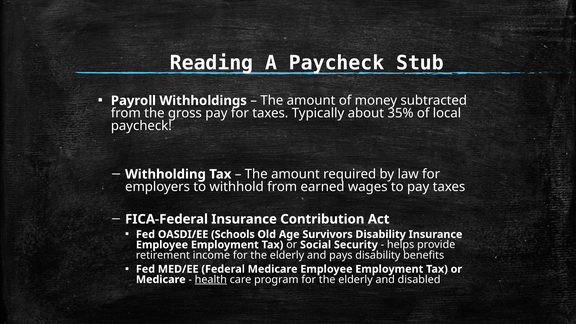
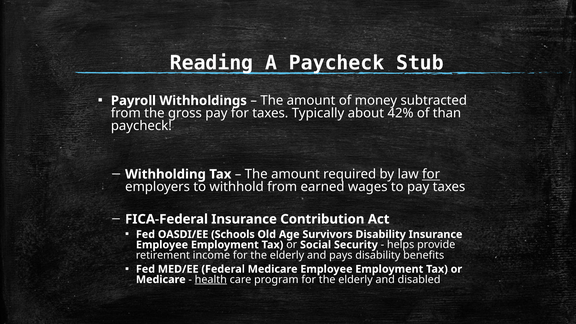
35%: 35% -> 42%
local: local -> than
for at (431, 174) underline: none -> present
